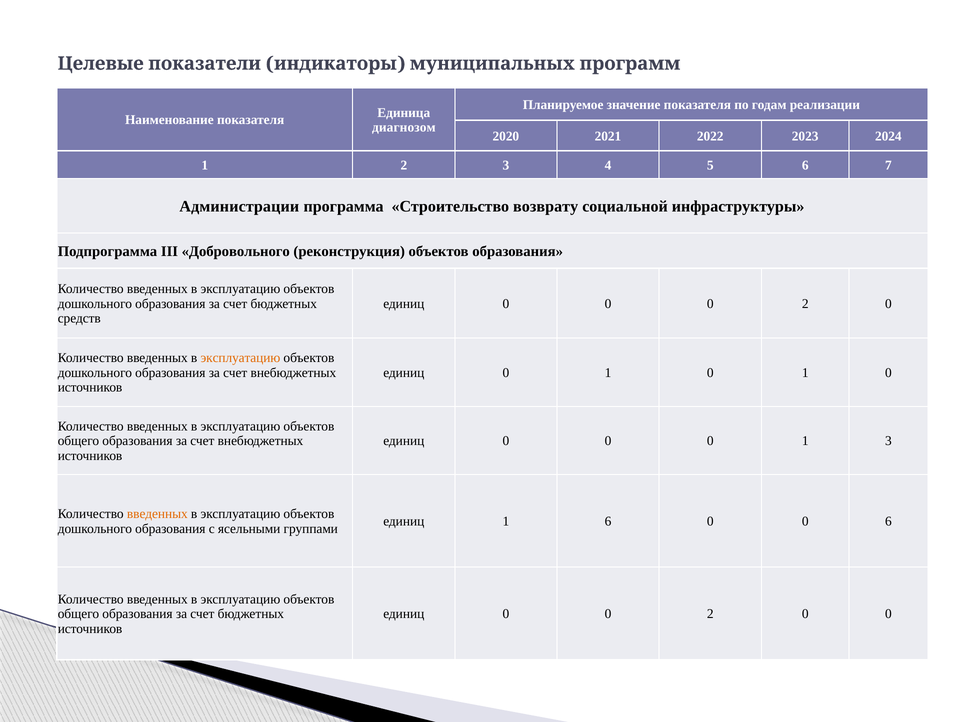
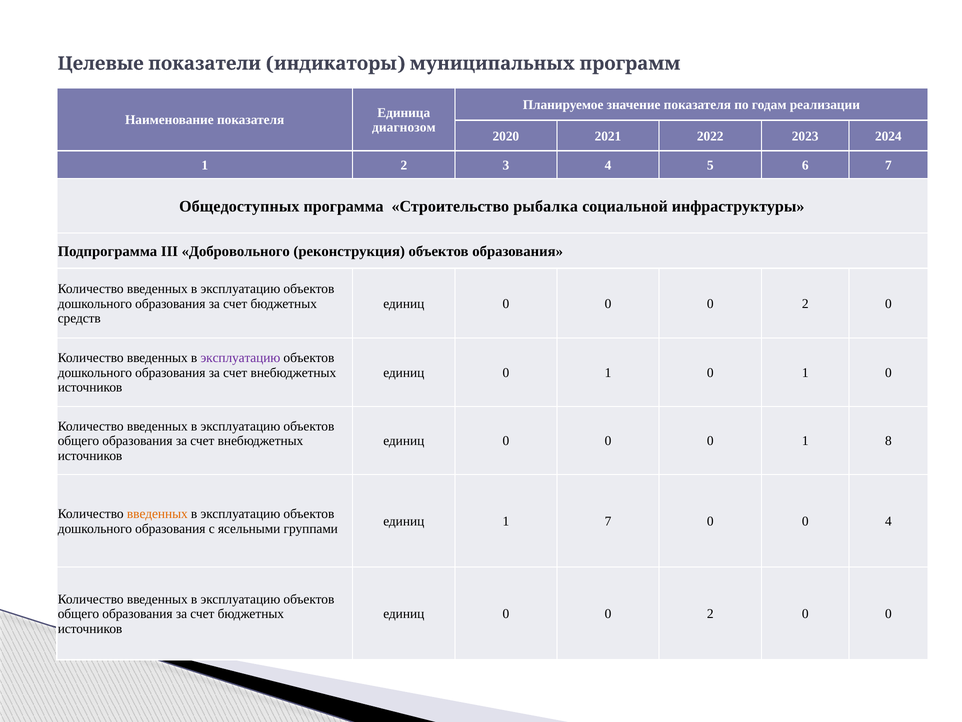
Администрации: Администрации -> Общедоступных
возврату: возврату -> рыбалка
эксплуатацию at (240, 358) colour: orange -> purple
1 3: 3 -> 8
1 6: 6 -> 7
0 6: 6 -> 4
